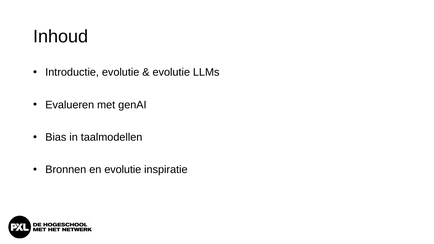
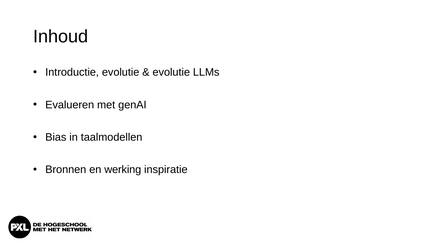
en evolutie: evolutie -> werking
